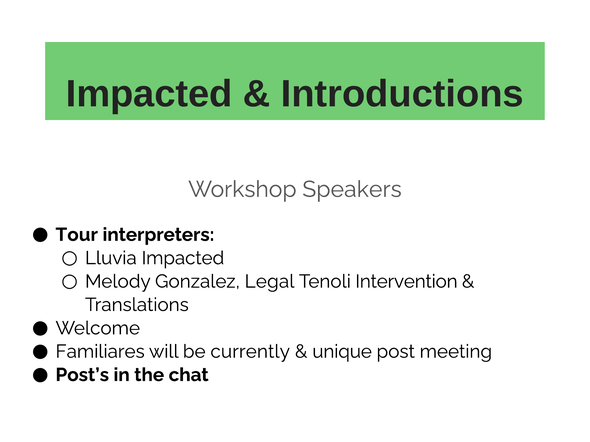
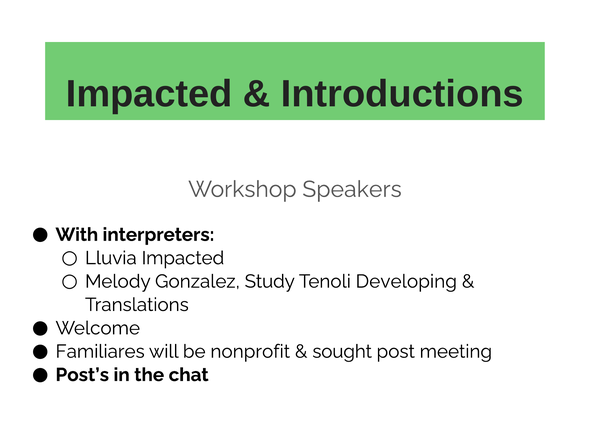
Tour: Tour -> With
Legal: Legal -> Study
Intervention: Intervention -> Developing
currently: currently -> nonprofit
unique: unique -> sought
